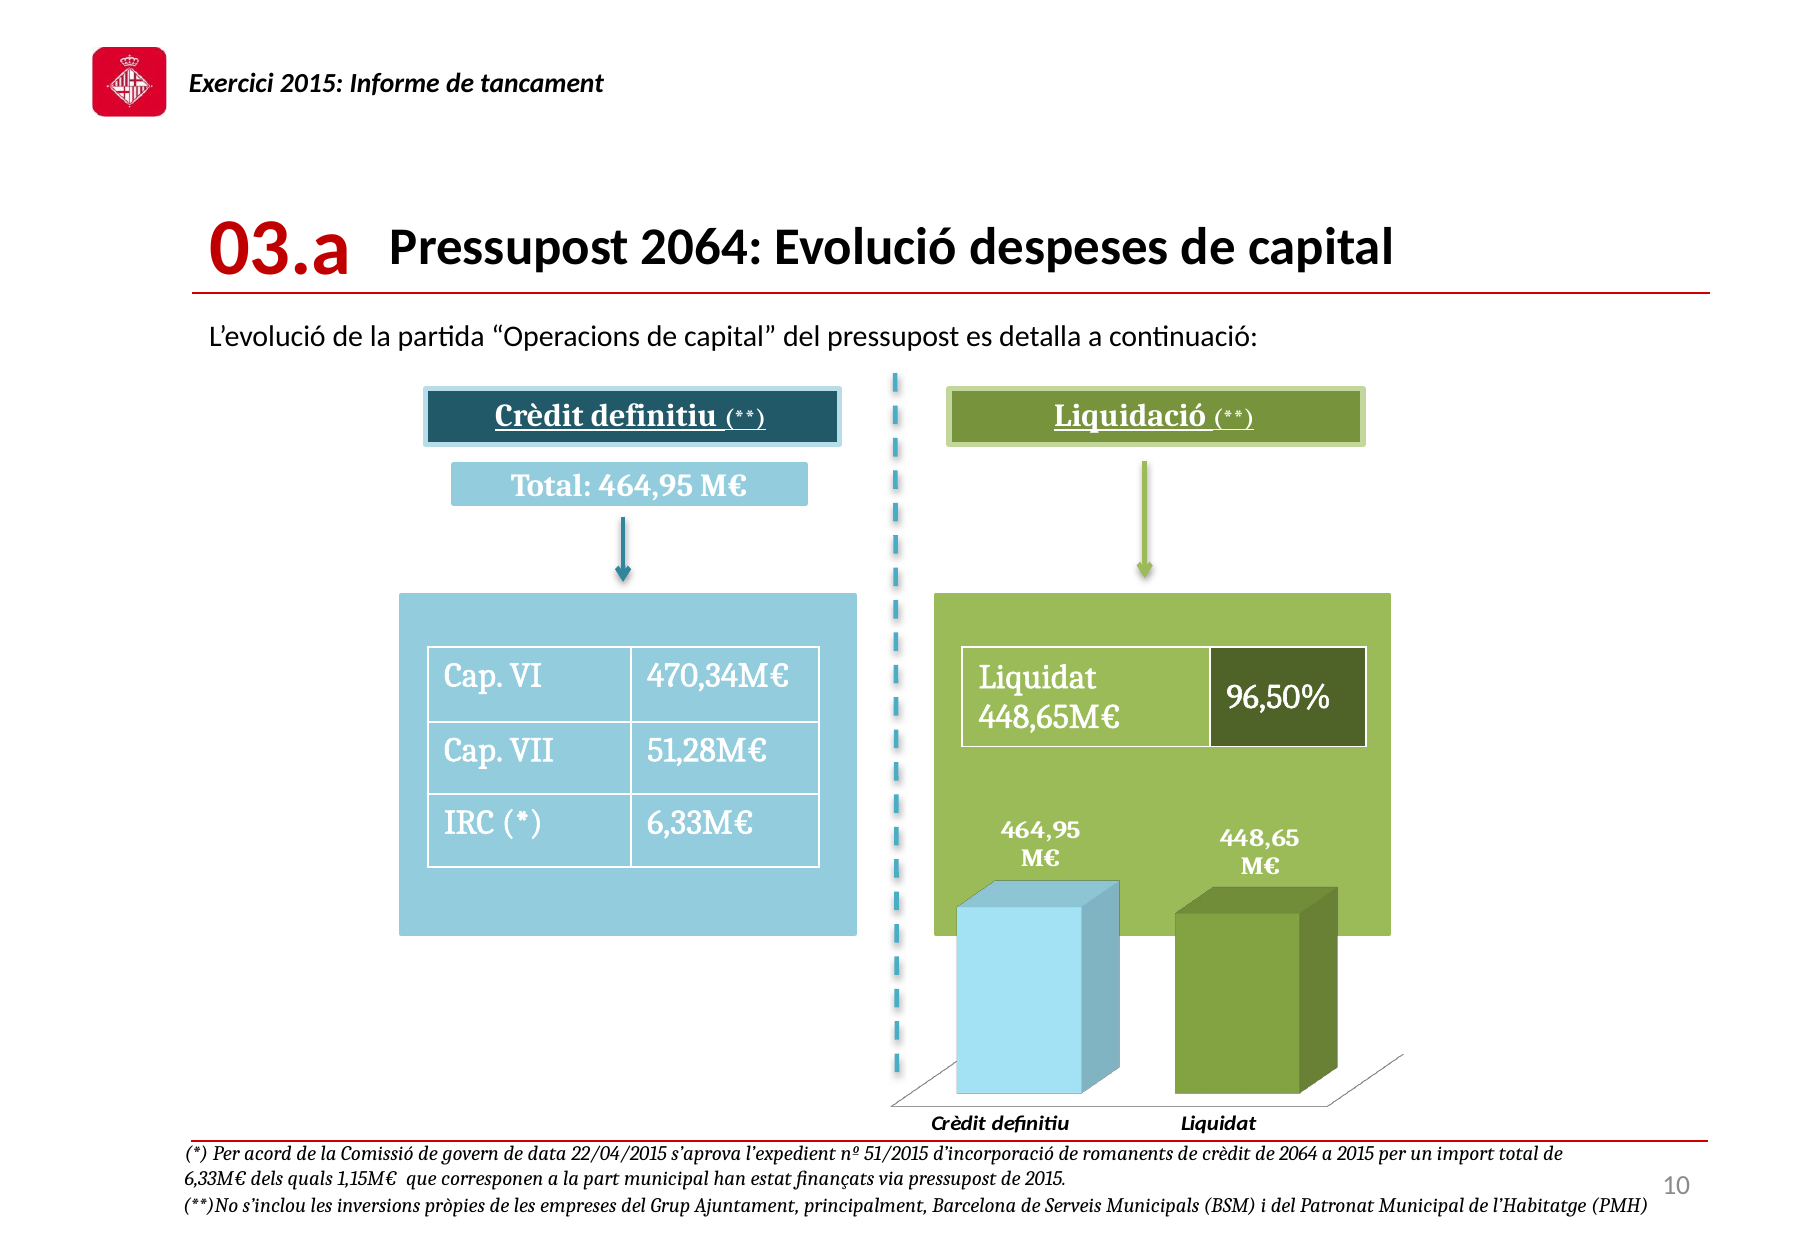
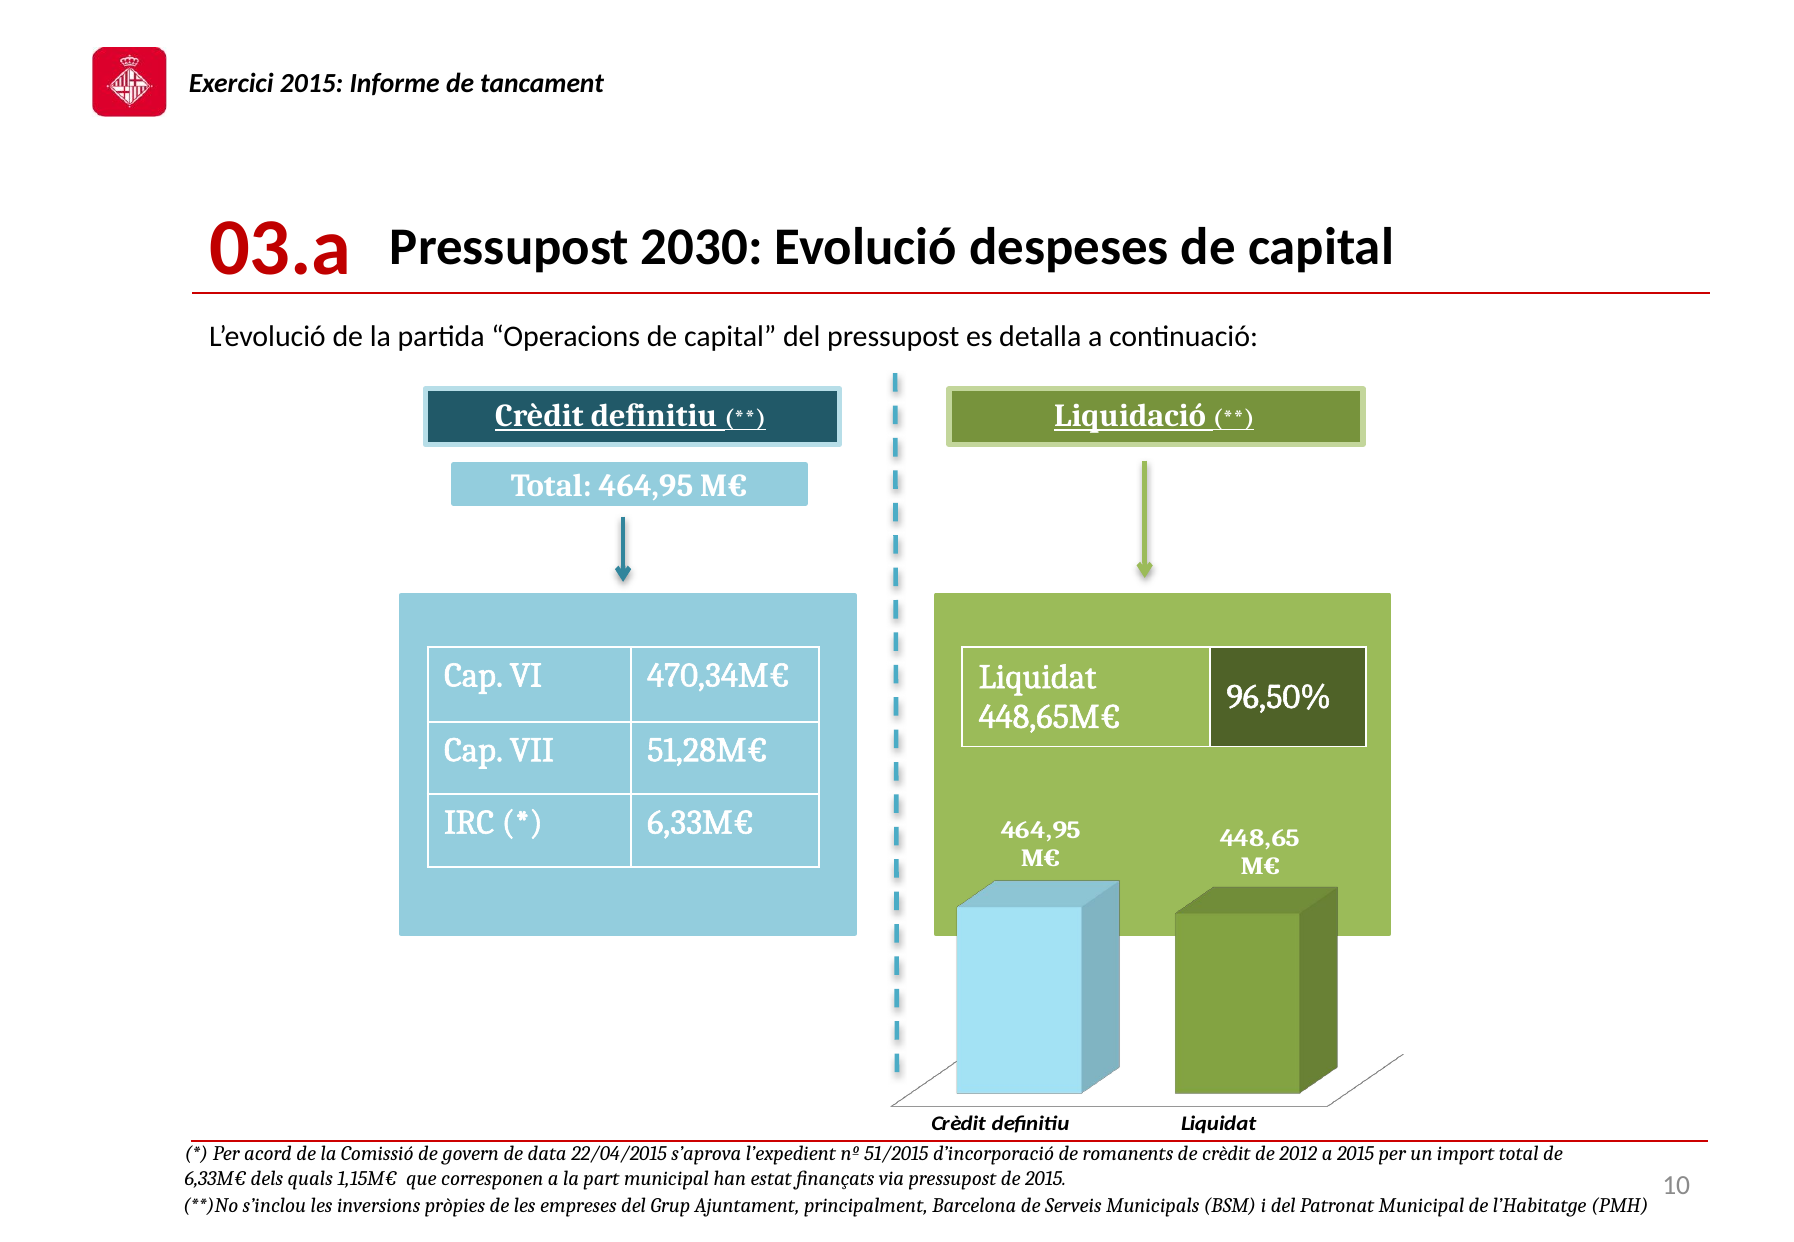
Pressupost 2064: 2064 -> 2030
de 2064: 2064 -> 2012
